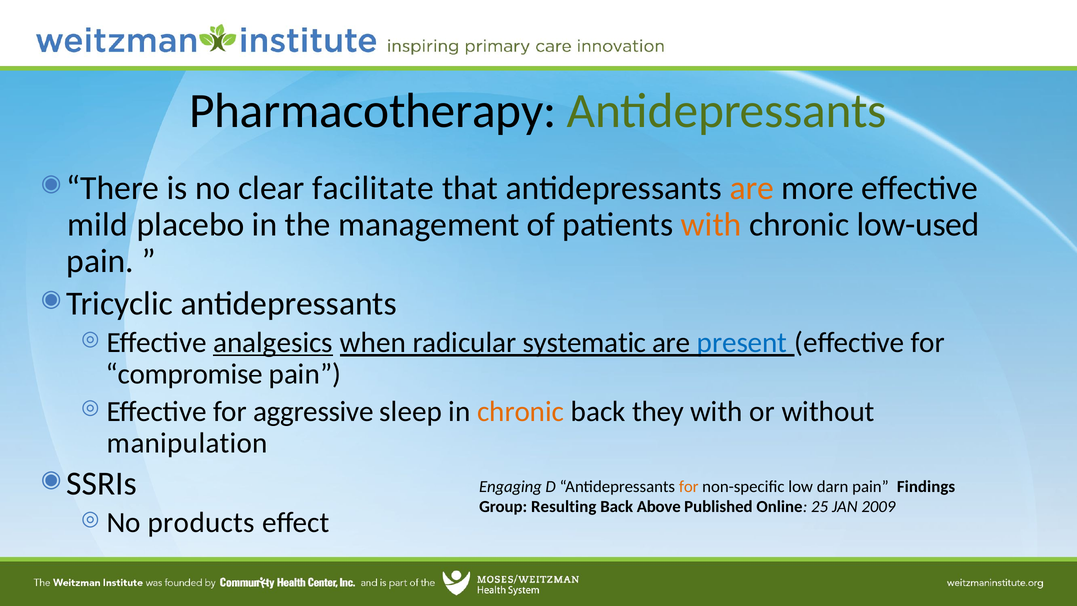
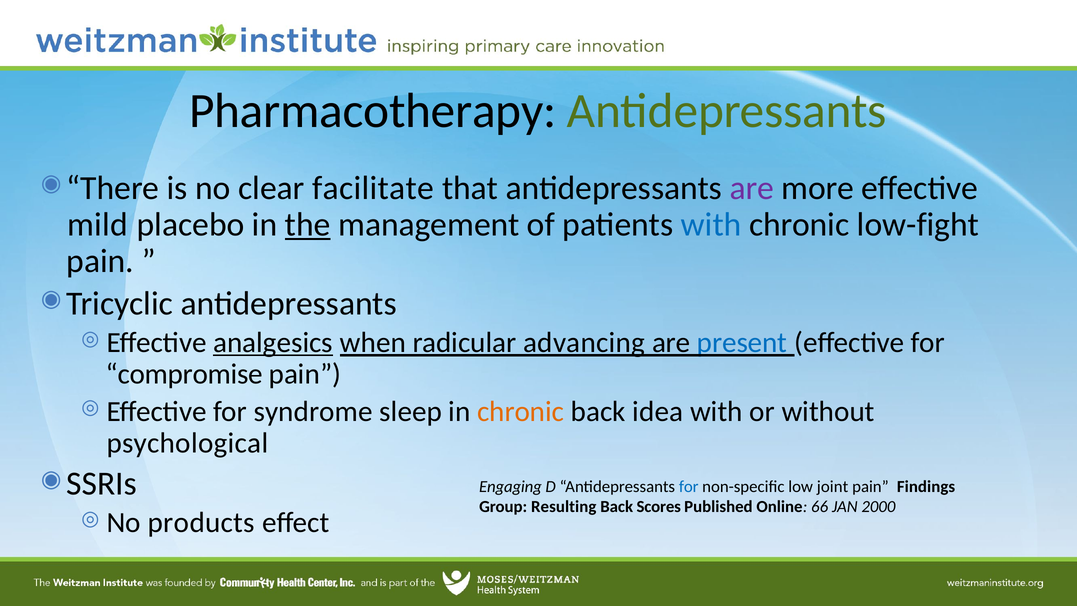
are at (752, 188) colour: orange -> purple
the underline: none -> present
with at (711, 224) colour: orange -> blue
low-used: low-used -> low-fight
systematic: systematic -> advancing
aggressive: aggressive -> syndrome
they: they -> idea
manipulation: manipulation -> psychological
for at (689, 486) colour: orange -> blue
darn: darn -> joint
Above: Above -> Scores
25: 25 -> 66
2009: 2009 -> 2000
